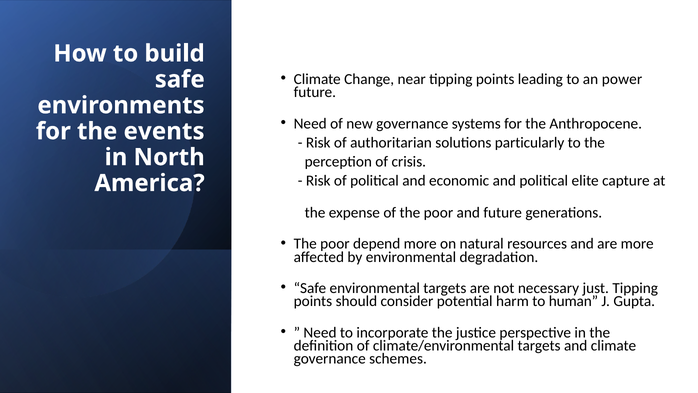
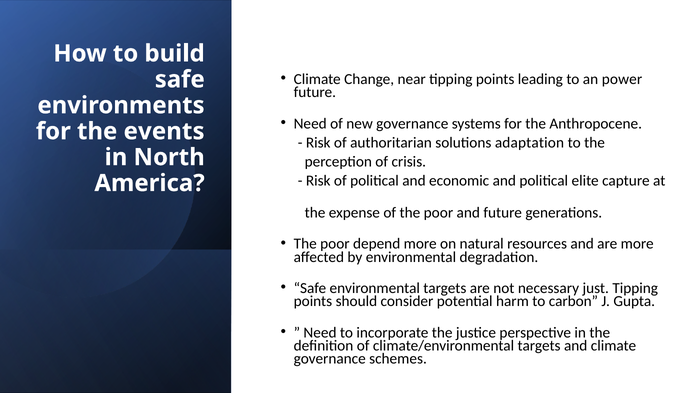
particularly: particularly -> adaptation
human: human -> carbon
